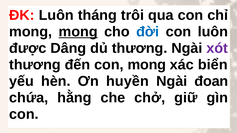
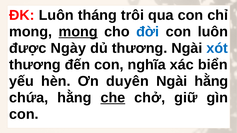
Dâng: Dâng -> Ngày
xót colour: purple -> blue
con mong: mong -> nghĩa
huyền: huyền -> duyên
Ngài đoan: đoan -> hằng
che underline: none -> present
